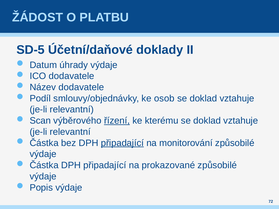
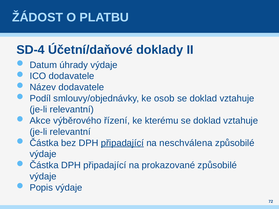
SD-5: SD-5 -> SD-4
Scan: Scan -> Akce
řízení underline: present -> none
monitorování: monitorování -> neschválena
